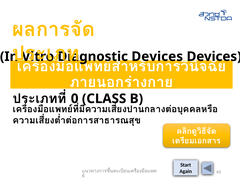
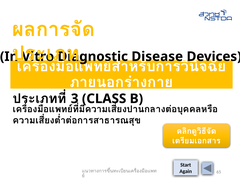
Diagnostic Devices: Devices -> Disease
0: 0 -> 3
